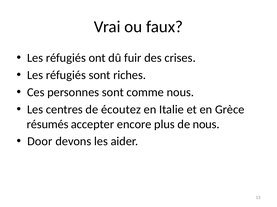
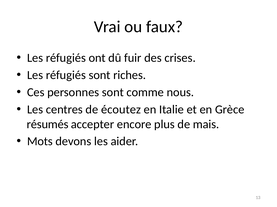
de nous: nous -> mais
Door: Door -> Mots
